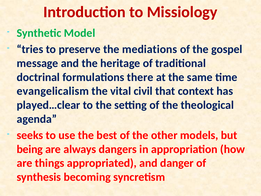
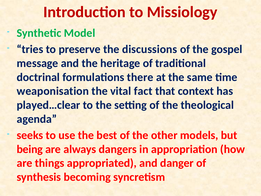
mediations: mediations -> discussions
evangelicalism: evangelicalism -> weaponisation
civil: civil -> fact
